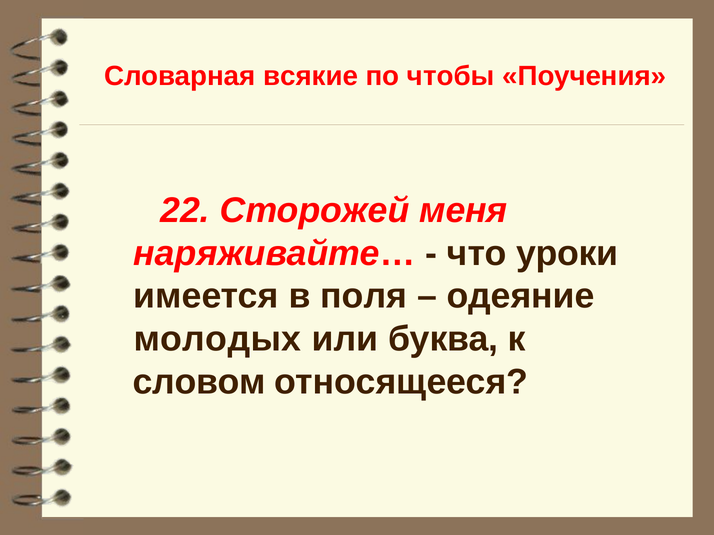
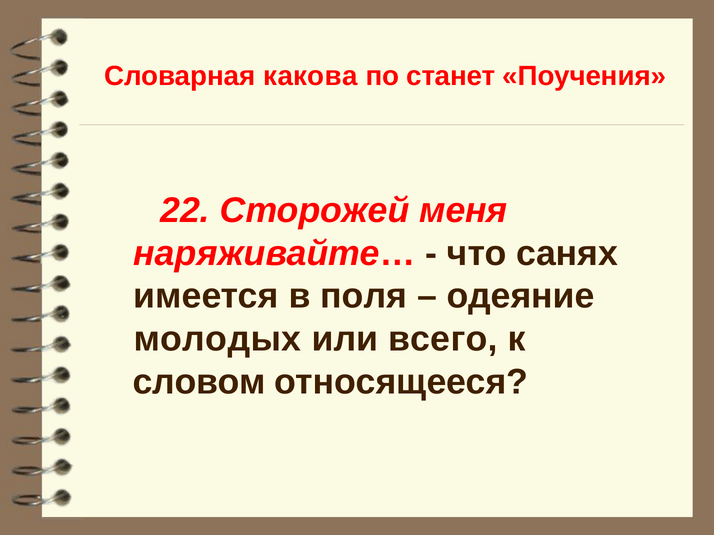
всякие: всякие -> какова
чтобы: чтобы -> станет
уроки: уроки -> санях
буква: буква -> всего
